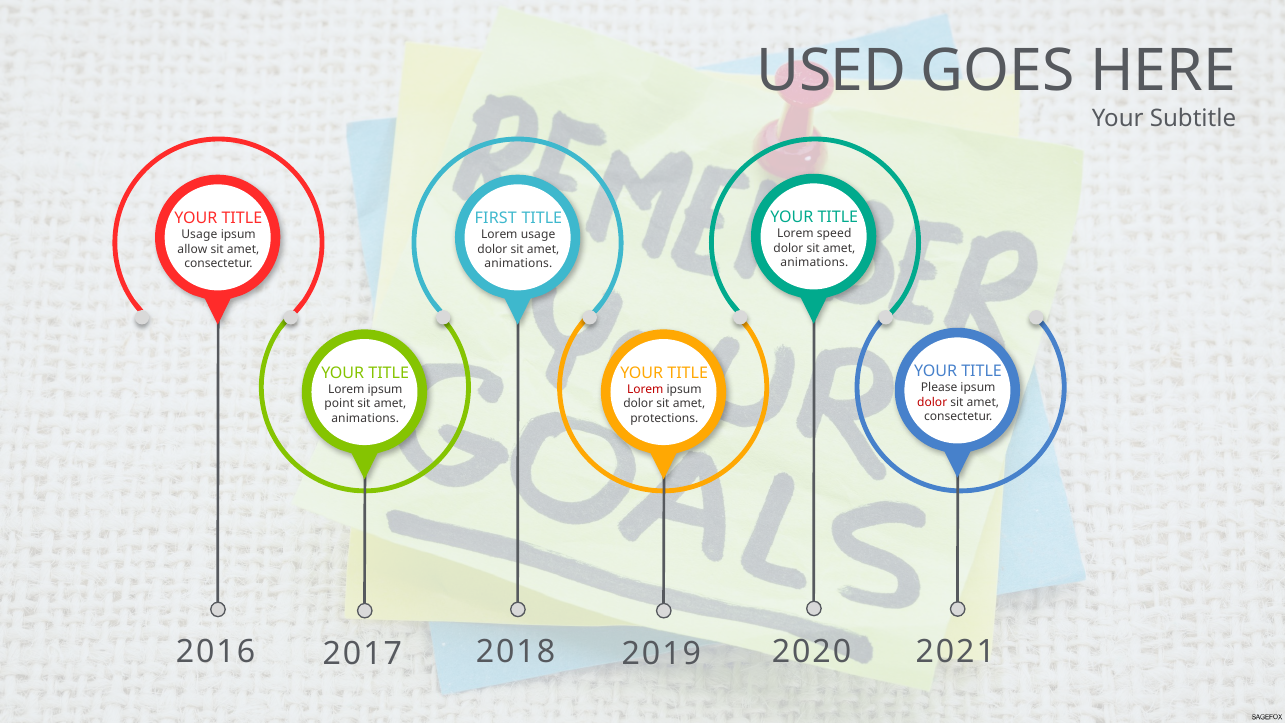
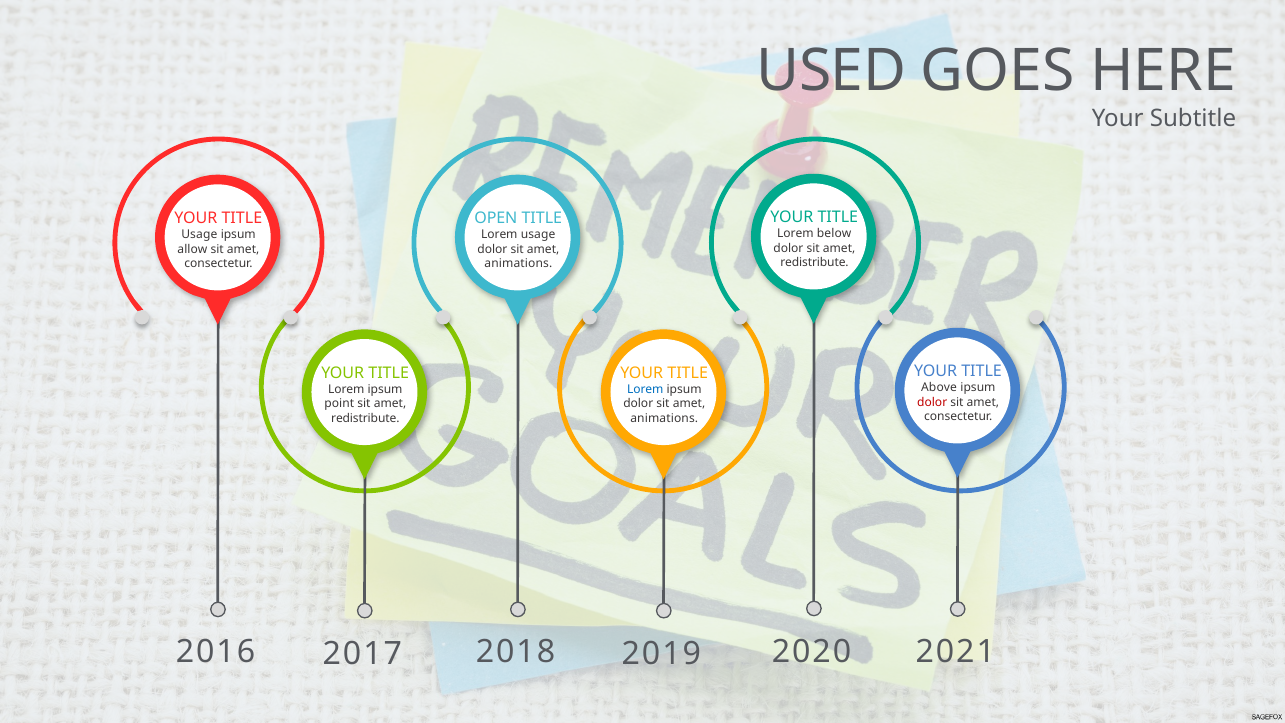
FIRST: FIRST -> OPEN
speed: speed -> below
animations at (814, 263): animations -> redistribute
Please: Please -> Above
Lorem at (645, 389) colour: red -> blue
animations at (365, 418): animations -> redistribute
protections at (664, 418): protections -> animations
